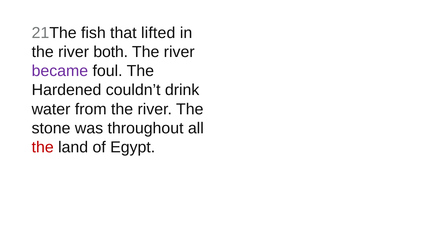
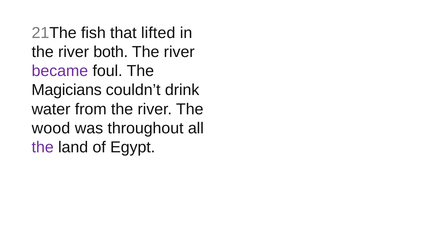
Hardened: Hardened -> Magicians
stone: stone -> wood
the at (43, 148) colour: red -> purple
